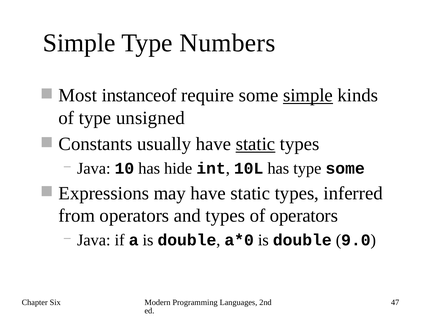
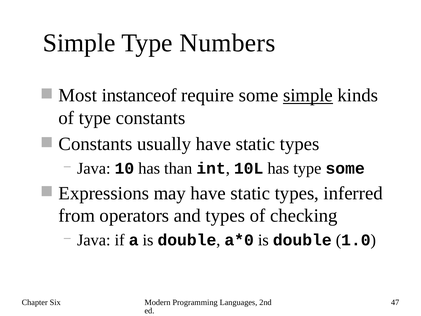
type unsigned: unsigned -> constants
static at (256, 144) underline: present -> none
hide: hide -> than
of operators: operators -> checking
9.0: 9.0 -> 1.0
